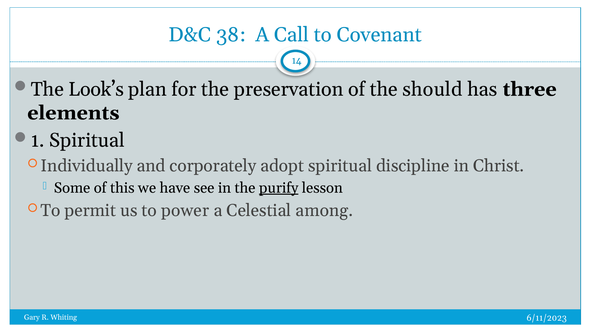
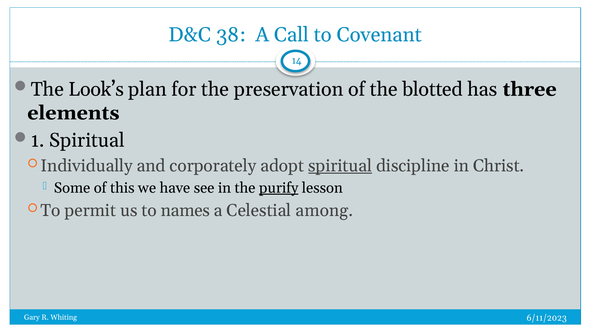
should: should -> blotted
spiritual at (340, 166) underline: none -> present
power: power -> names
